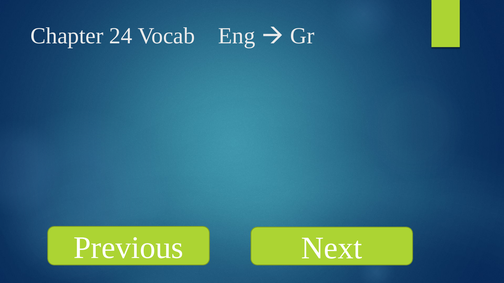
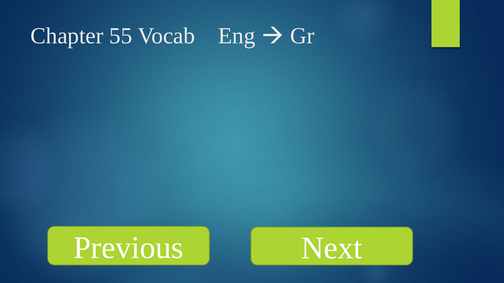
24: 24 -> 55
